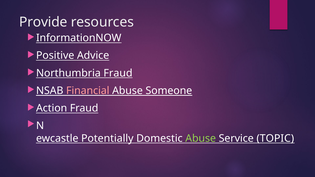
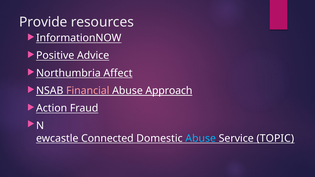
Northumbria Fraud: Fraud -> Affect
Someone: Someone -> Approach
Potentially: Potentially -> Connected
Abuse at (201, 138) colour: light green -> light blue
